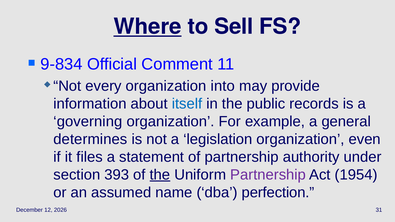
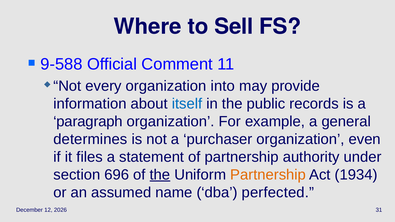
Where underline: present -> none
9-834: 9-834 -> 9-588
governing: governing -> paragraph
legislation: legislation -> purchaser
393: 393 -> 696
Partnership at (268, 175) colour: purple -> orange
1954: 1954 -> 1934
perfection: perfection -> perfected
